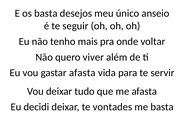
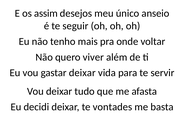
os basta: basta -> assim
gastar afasta: afasta -> deixar
